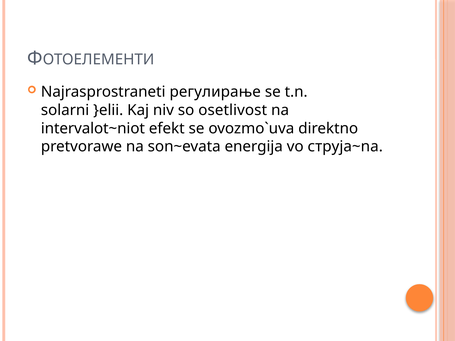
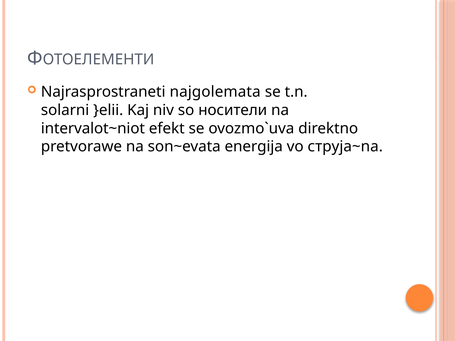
регулирање: регулирање -> najgolemata
osetlivost: osetlivost -> носители
